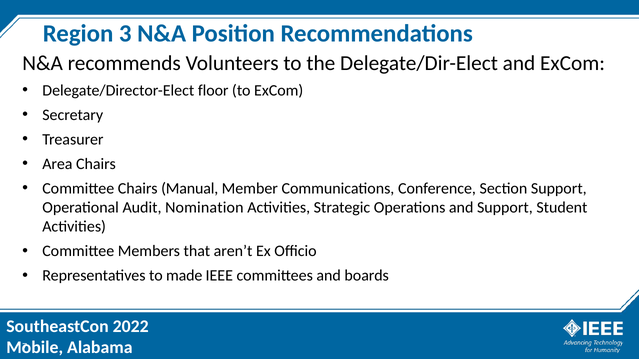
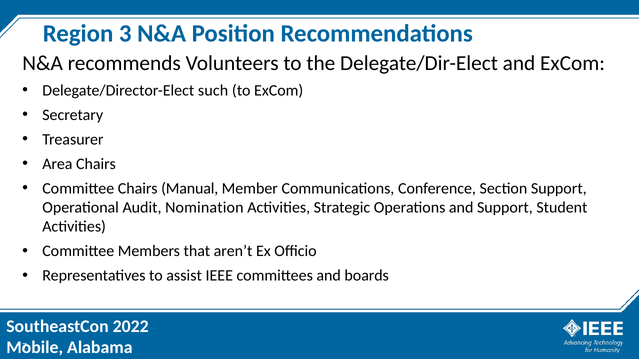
floor: floor -> such
made: made -> assist
